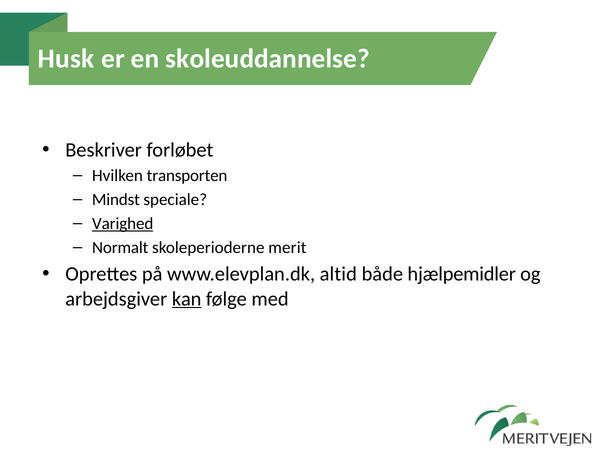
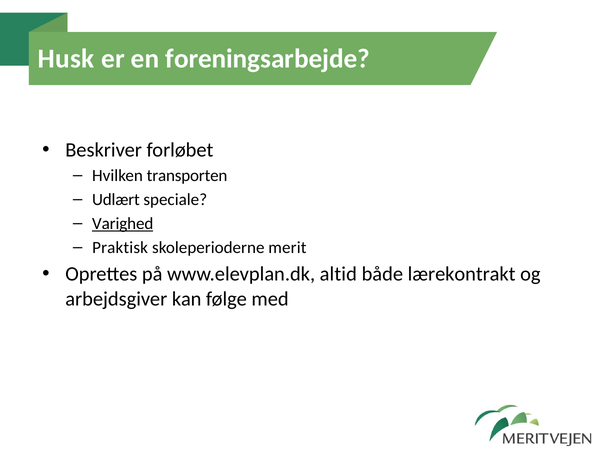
skoleuddannelse: skoleuddannelse -> foreningsarbejde
Mindst: Mindst -> Udlært
Normalt: Normalt -> Praktisk
hjælpemidler: hjælpemidler -> lærekontrakt
kan underline: present -> none
